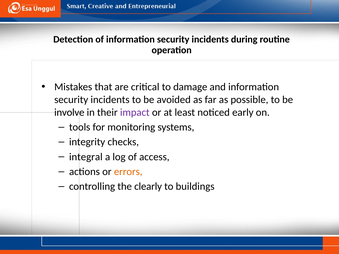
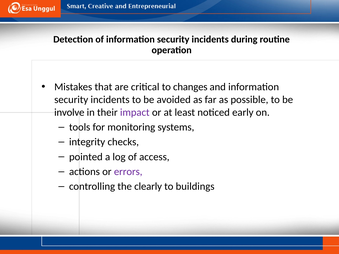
damage: damage -> changes
integral: integral -> pointed
errors colour: orange -> purple
